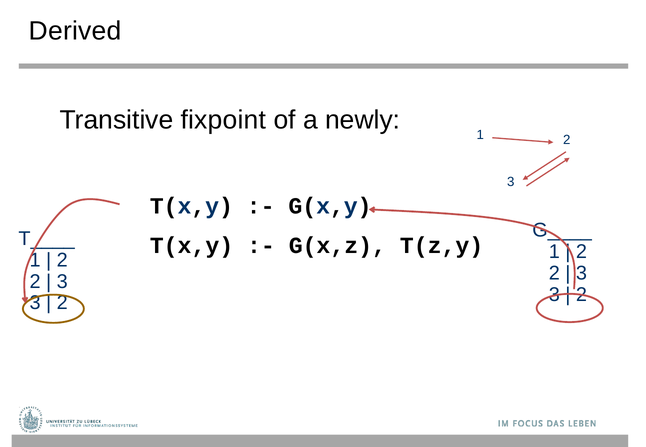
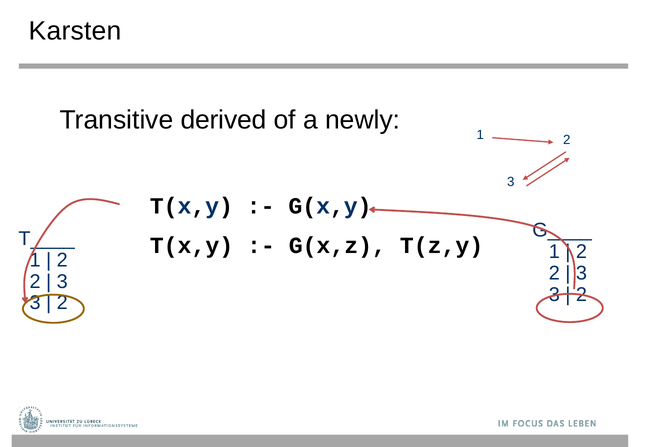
Derived: Derived -> Karsten
fixpoint: fixpoint -> derived
